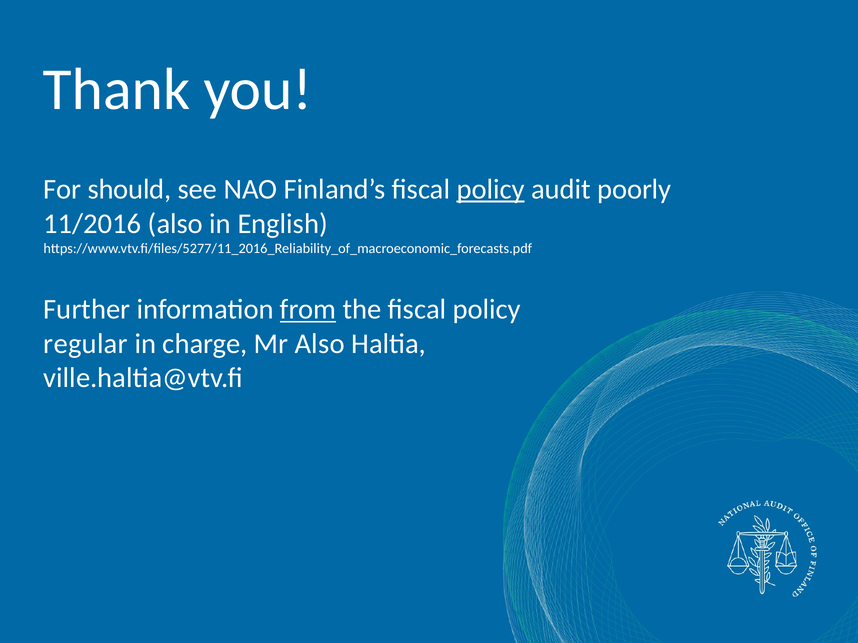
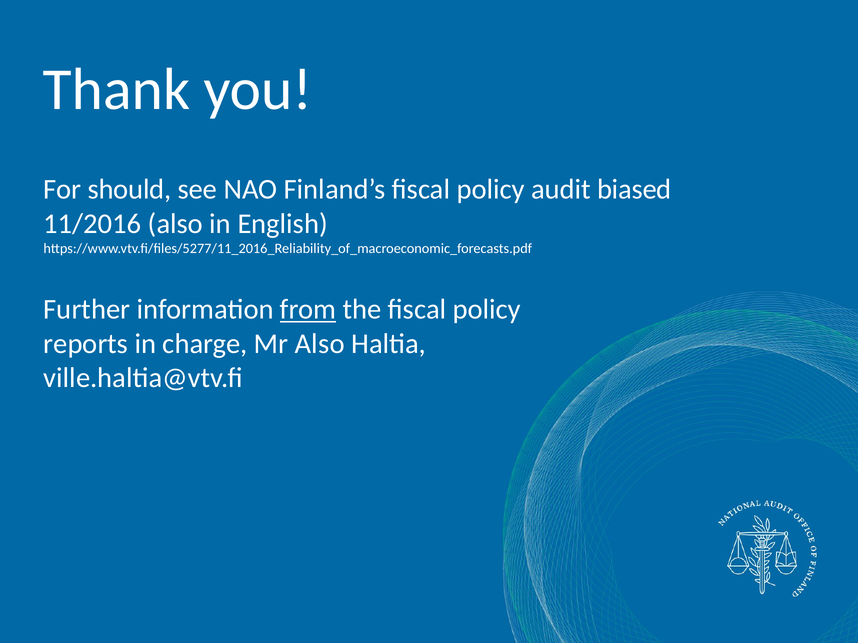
policy at (491, 189) underline: present -> none
poorly: poorly -> biased
regular: regular -> reports
